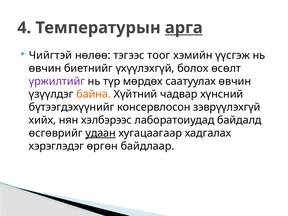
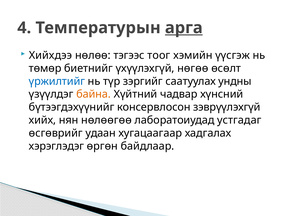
Чийгтэй: Чийгтэй -> Хийхдээ
өвчин at (45, 68): өвчин -> төмөр
болох: болох -> нөгөө
үржилтийг colour: purple -> blue
мөрдөх: мөрдөх -> зэргийг
саатуулах өвчин: өвчин -> ундны
хэлбэрээс: хэлбэрээс -> нөлөөгөө
байдалд: байдалд -> устгадаг
удаан underline: present -> none
